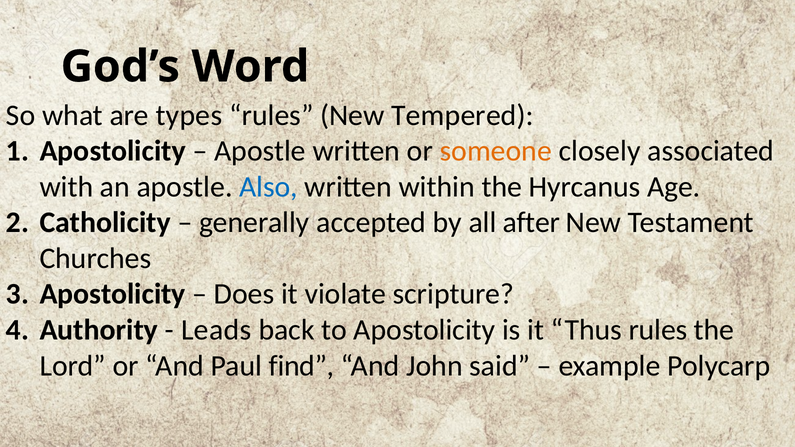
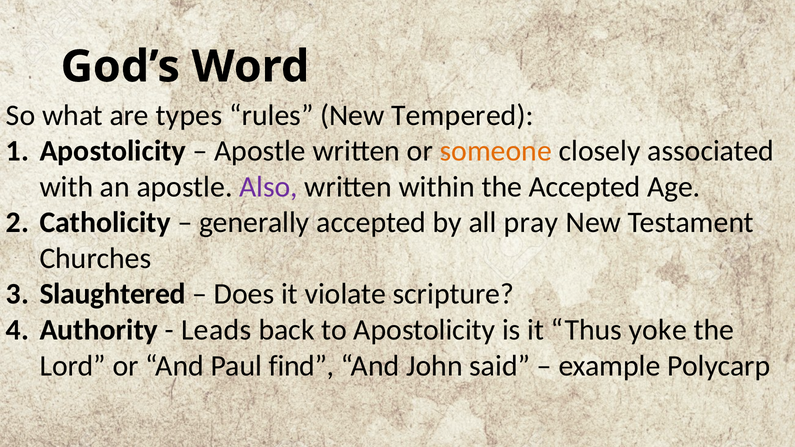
Also colour: blue -> purple
the Hyrcanus: Hyrcanus -> Accepted
after: after -> pray
Apostolicity at (113, 294): Apostolicity -> Slaughtered
Thus rules: rules -> yoke
